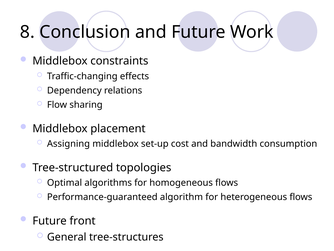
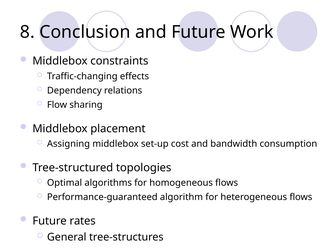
front: front -> rates
